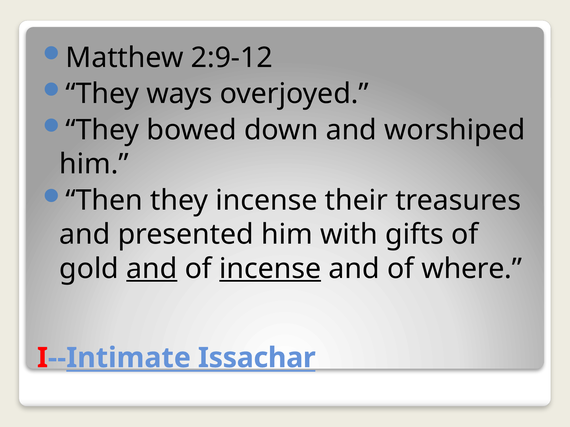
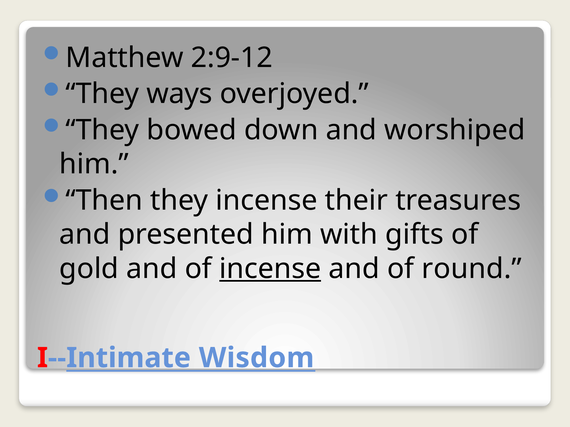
and at (152, 269) underline: present -> none
where: where -> round
Issachar: Issachar -> Wisdom
